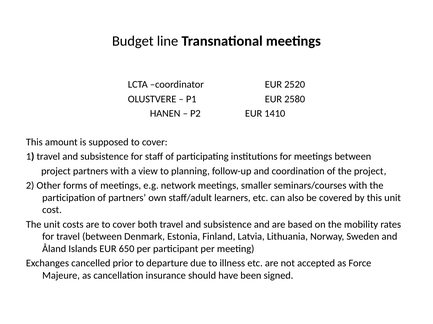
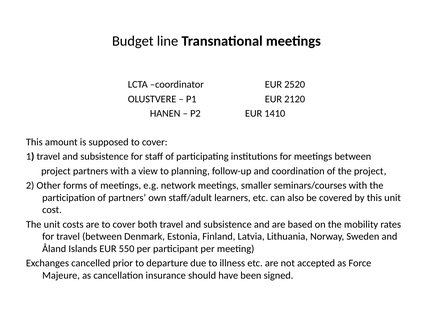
2580: 2580 -> 2120
650: 650 -> 550
